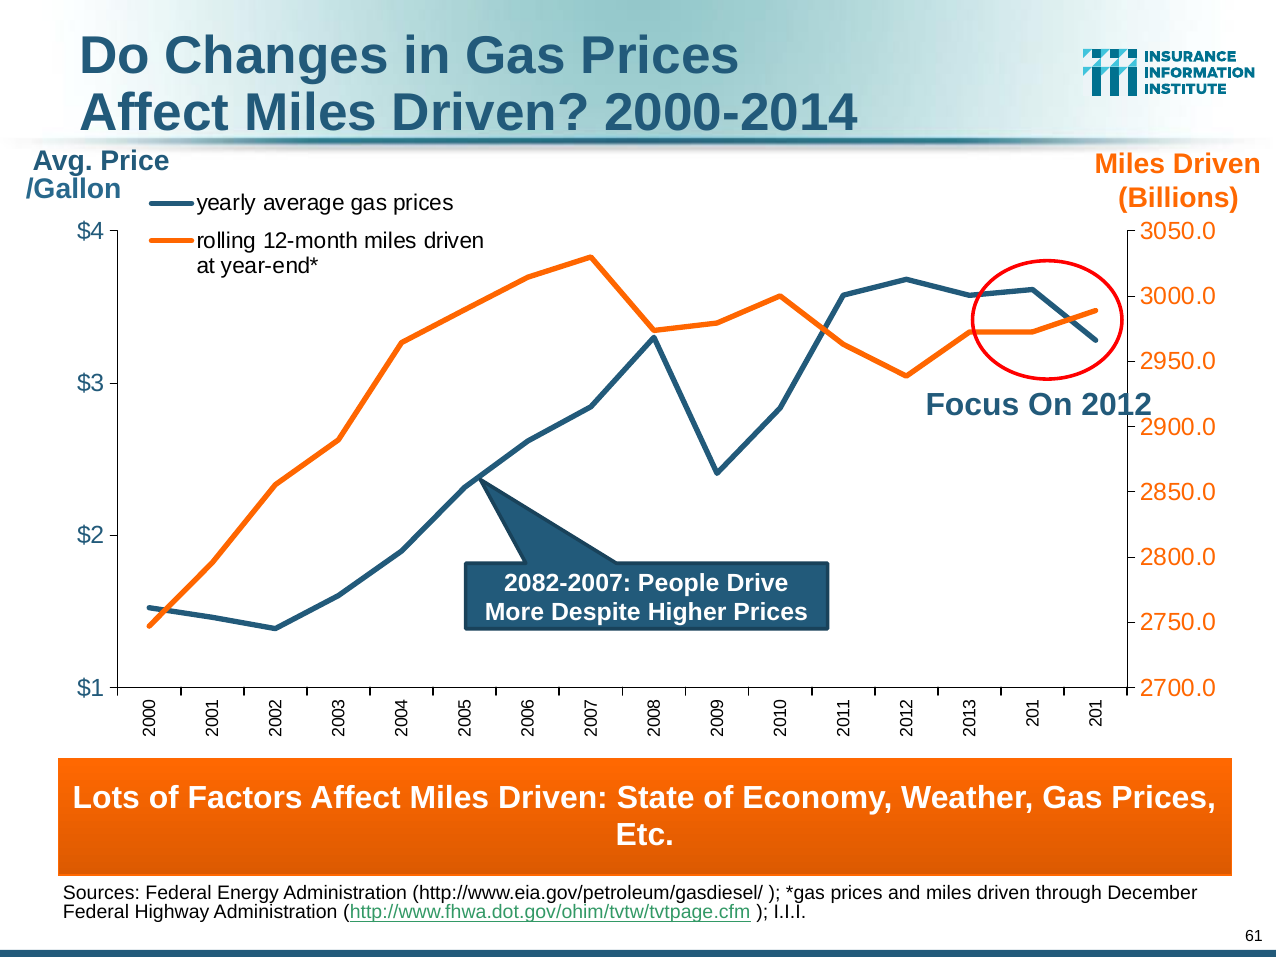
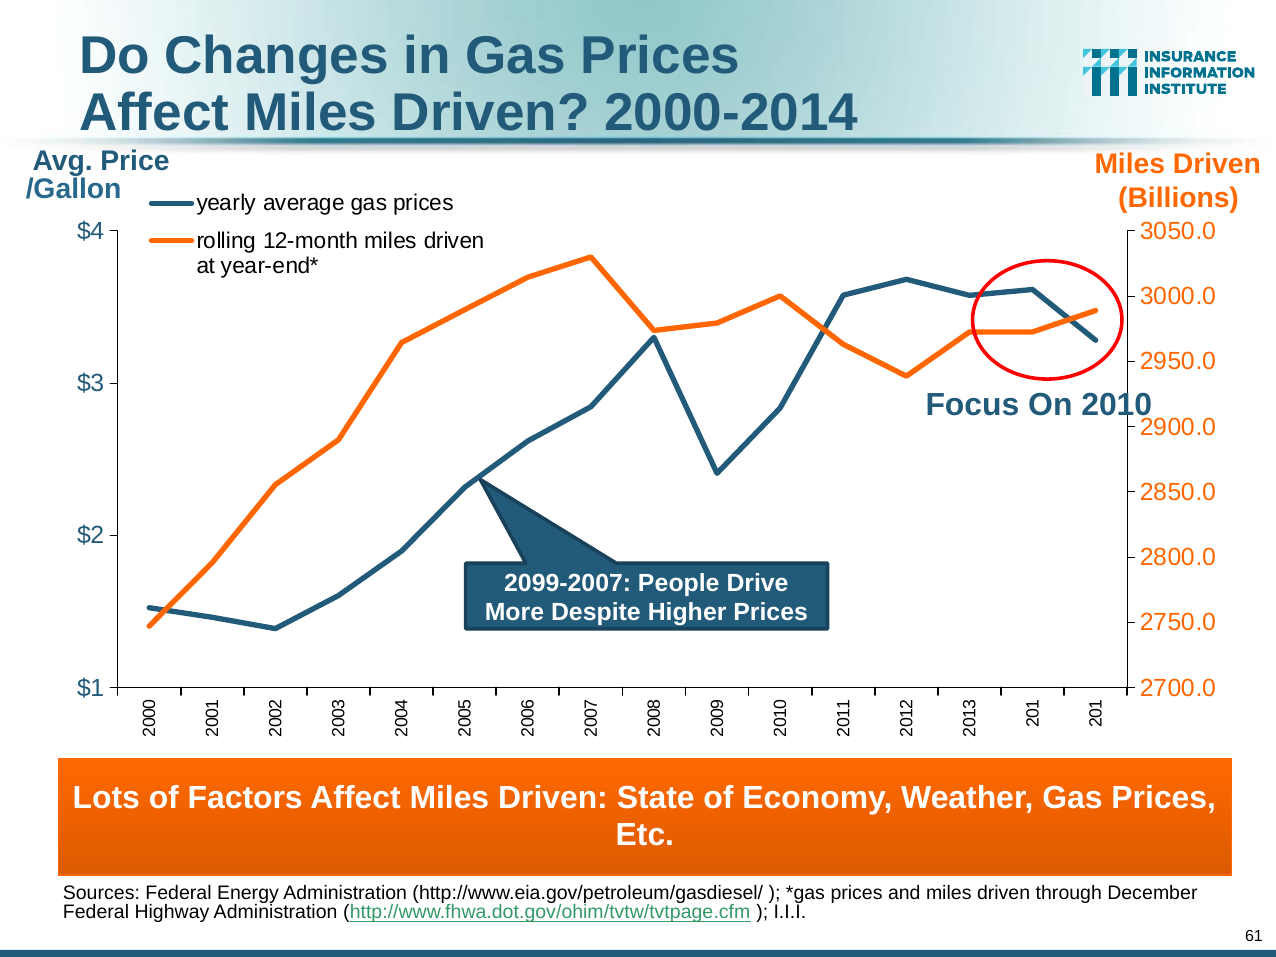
2012: 2012 -> 2010
2082-2007: 2082-2007 -> 2099-2007
